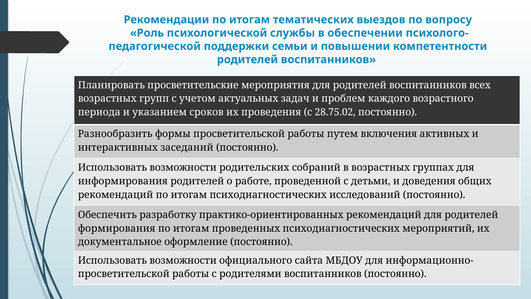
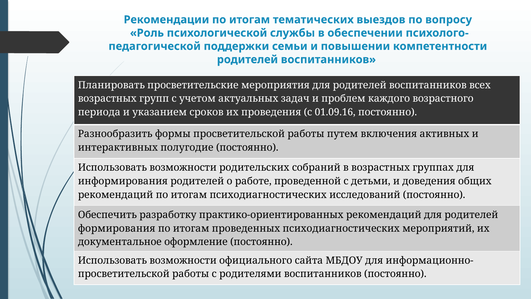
28.75.02: 28.75.02 -> 01.09.16
заседаний: заседаний -> полугодие
